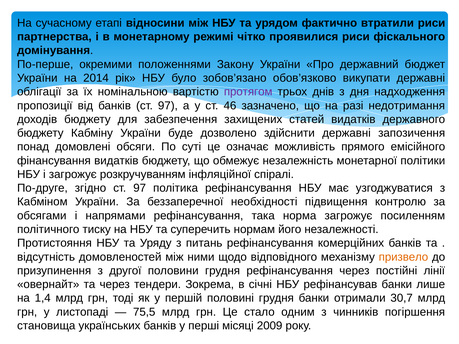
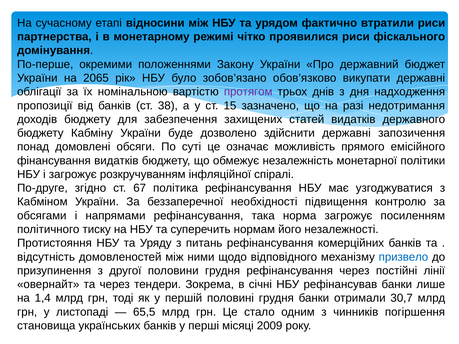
2014: 2014 -> 2065
банків ст 97: 97 -> 38
46: 46 -> 15
згідно ст 97: 97 -> 67
призвело colour: orange -> blue
75,5: 75,5 -> 65,5
